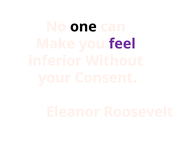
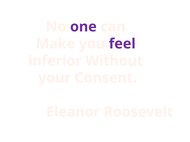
one colour: black -> purple
